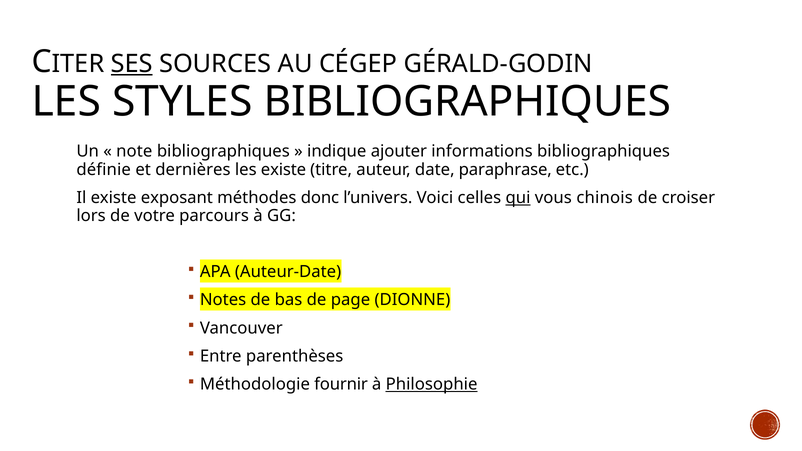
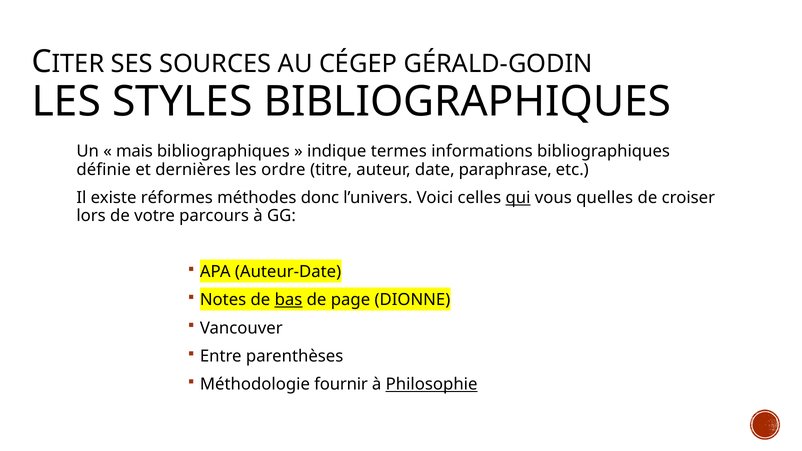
SES underline: present -> none
note: note -> mais
ajouter: ajouter -> termes
les existe: existe -> ordre
exposant: exposant -> réformes
chinois: chinois -> quelles
bas underline: none -> present
